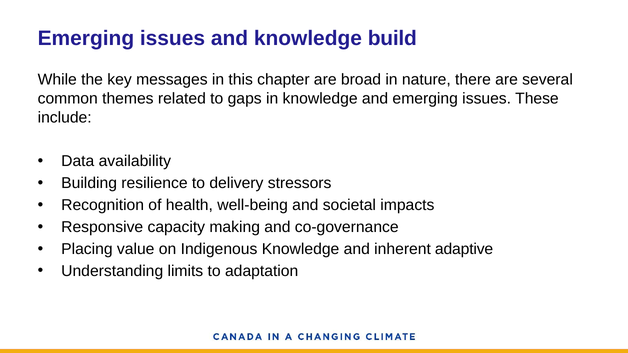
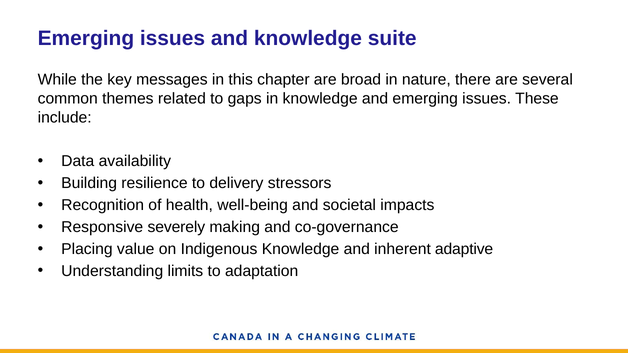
build: build -> suite
capacity: capacity -> severely
